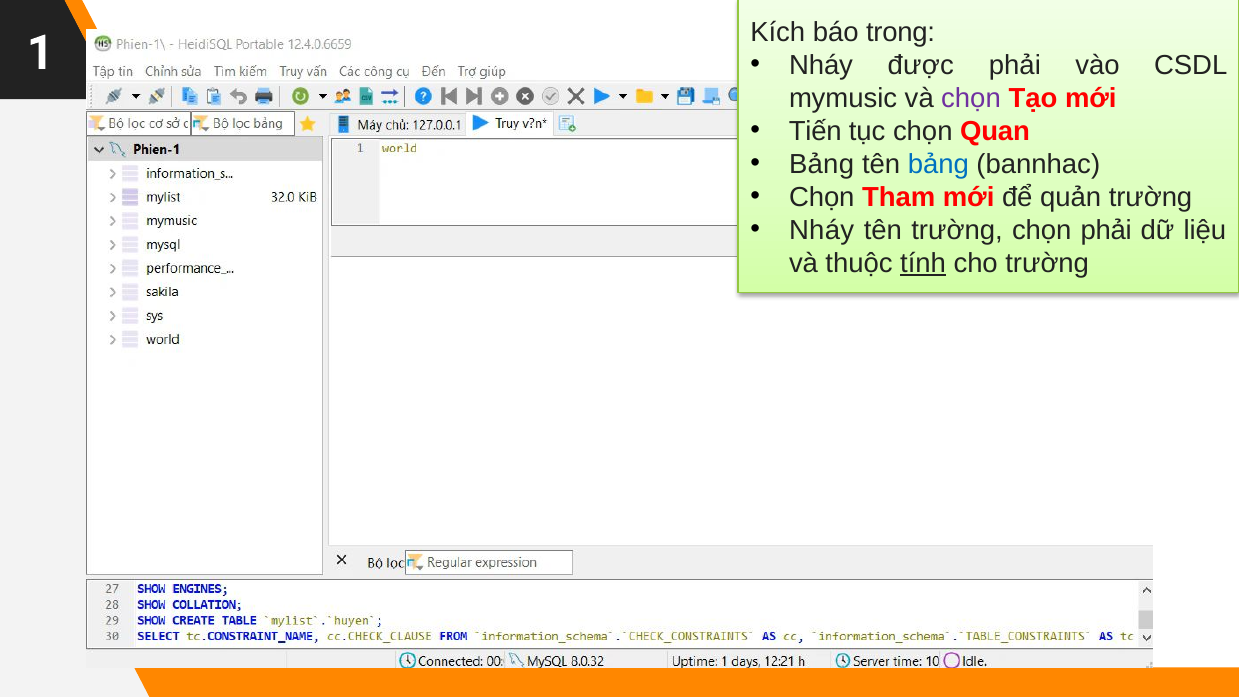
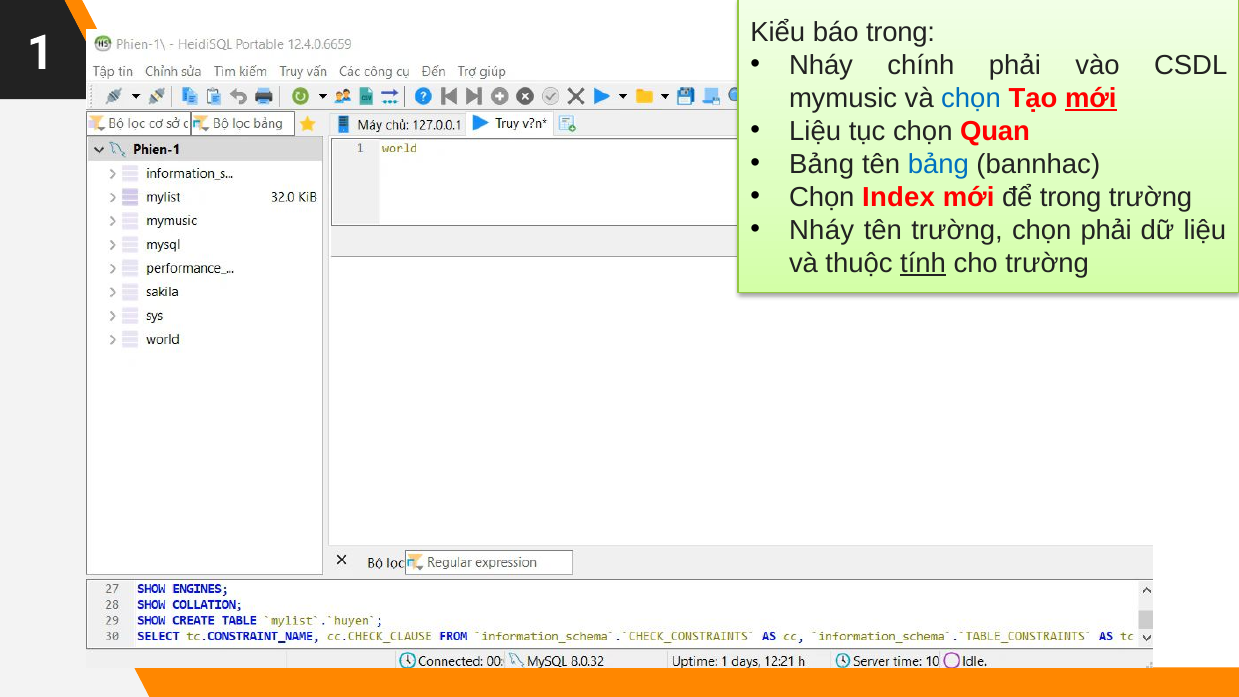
Kích: Kích -> Kiểu
được: được -> chính
chọn at (971, 98) colour: purple -> blue
mới at (1091, 98) underline: none -> present
Tiến at (815, 131): Tiến -> Liệu
Tham: Tham -> Index
để quản: quản -> trong
